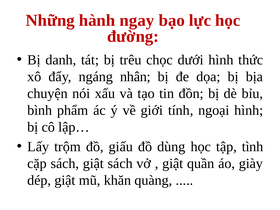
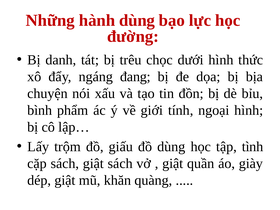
hành ngay: ngay -> dùng
nhân: nhân -> đang
